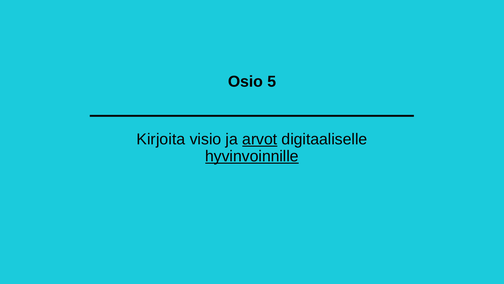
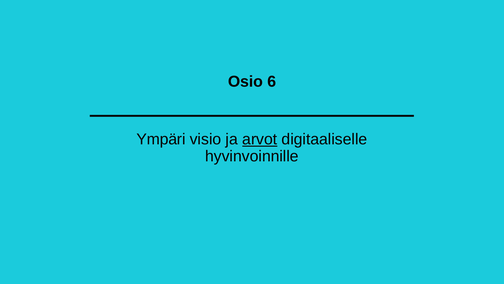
5: 5 -> 6
Kirjoita: Kirjoita -> Ympäri
hyvinvoinnille underline: present -> none
